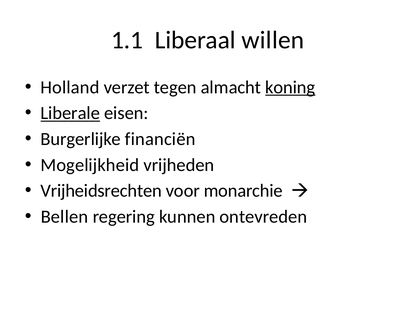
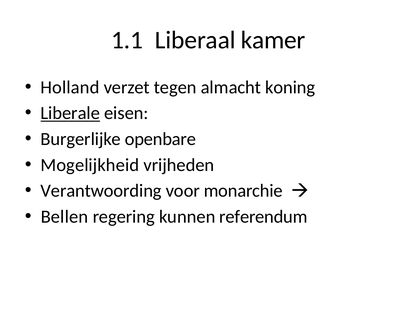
willen: willen -> kamer
koning underline: present -> none
financiën: financiën -> openbare
Vrijheidsrechten: Vrijheidsrechten -> Verantwoording
ontevreden: ontevreden -> referendum
